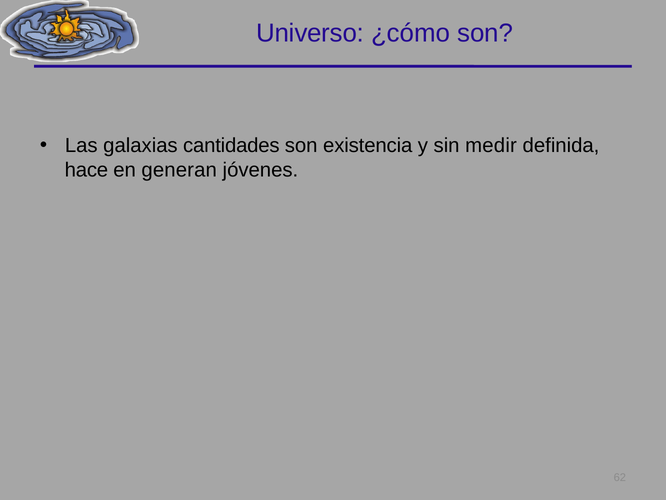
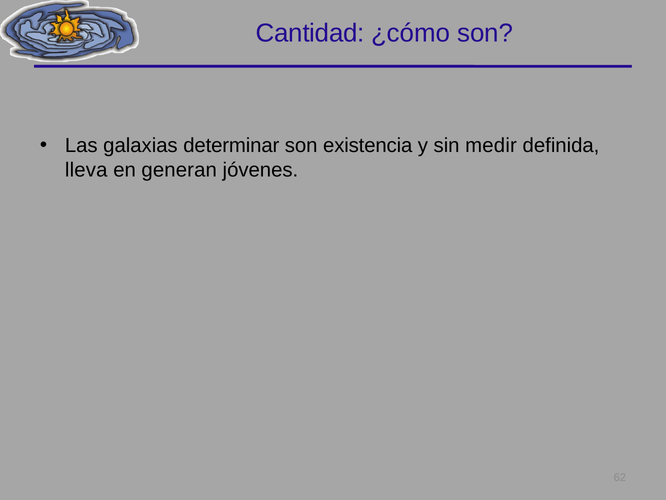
Universo: Universo -> Cantidad
cantidades: cantidades -> determinar
hace: hace -> lleva
